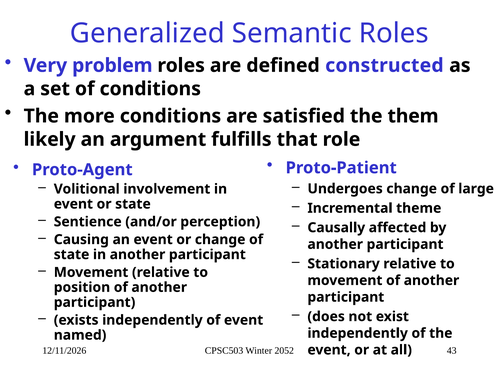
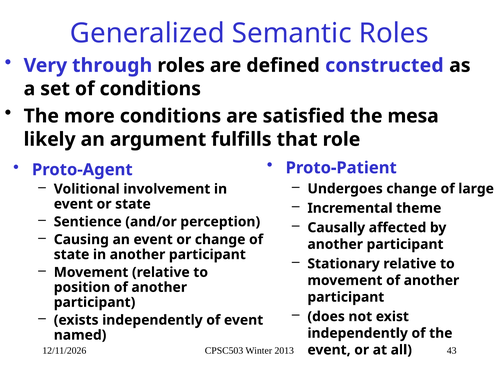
problem: problem -> through
them: them -> mesa
2052: 2052 -> 2013
